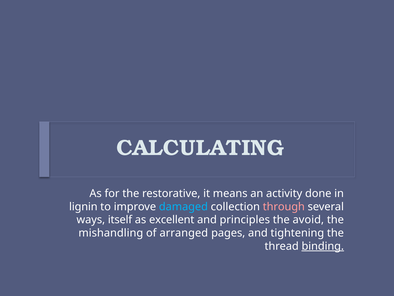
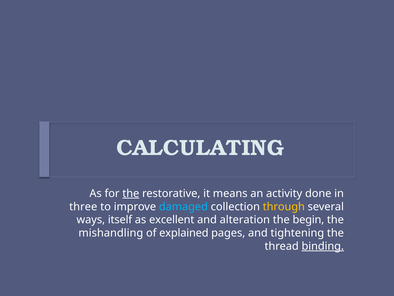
the at (131, 193) underline: none -> present
lignin: lignin -> three
through colour: pink -> yellow
principles: principles -> alteration
avoid: avoid -> begin
arranged: arranged -> explained
